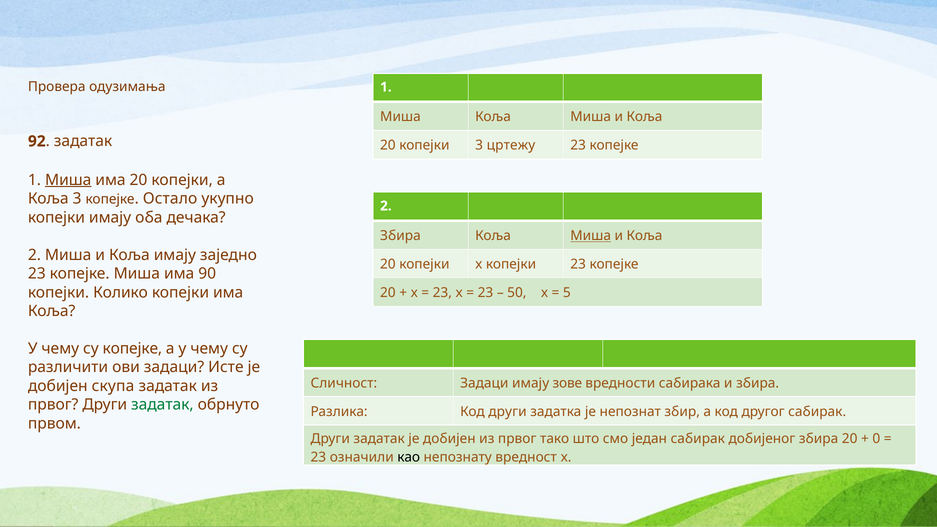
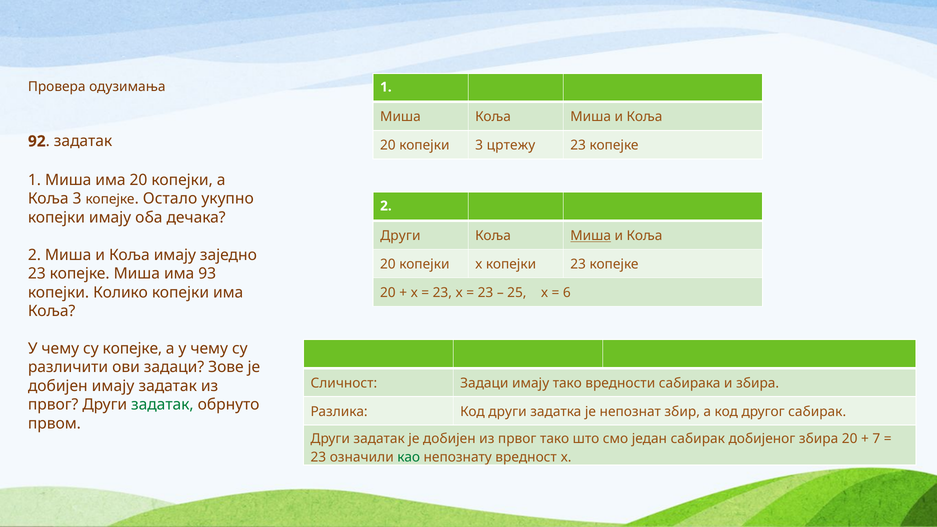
Миша at (68, 180) underline: present -> none
Збира at (400, 236): Збира -> Други
90: 90 -> 93
50: 50 -> 25
5: 5 -> 6
Исте: Исте -> Зове
имају зове: зове -> тако
добијен скупа: скупа -> имају
0: 0 -> 7
као colour: black -> green
